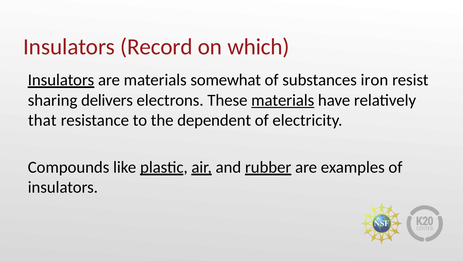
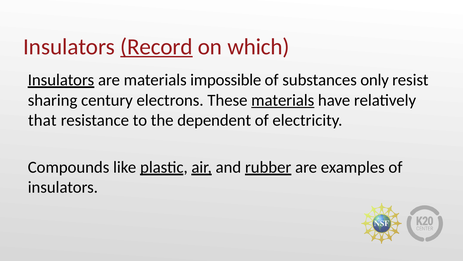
Record underline: none -> present
somewhat: somewhat -> impossible
iron: iron -> only
delivers: delivers -> century
